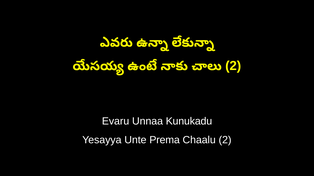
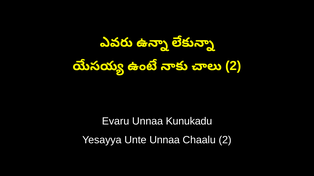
Unte Prema: Prema -> Unnaa
